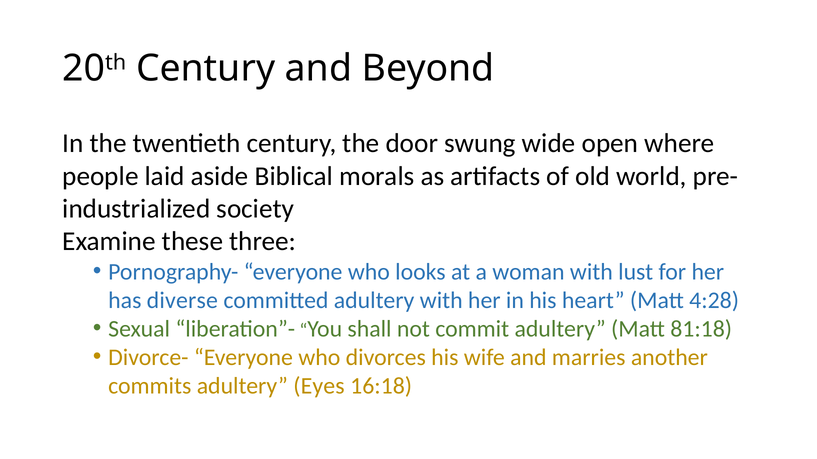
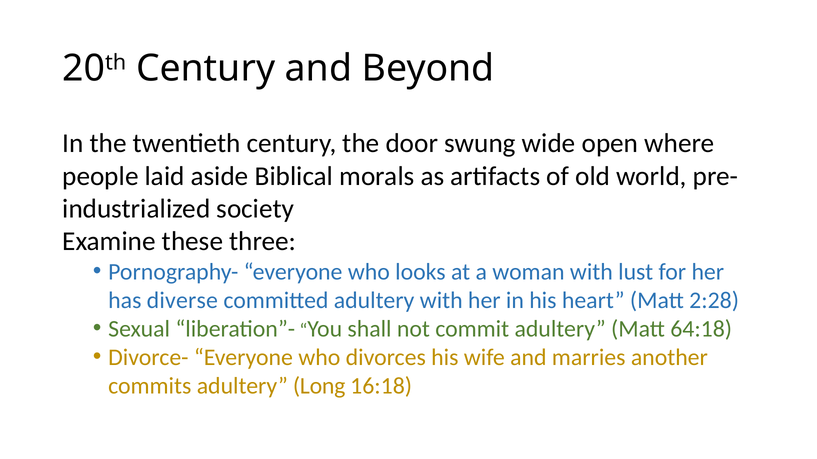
4:28: 4:28 -> 2:28
81:18: 81:18 -> 64:18
Eyes: Eyes -> Long
